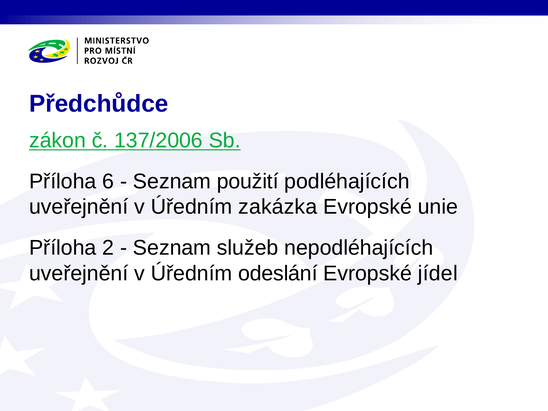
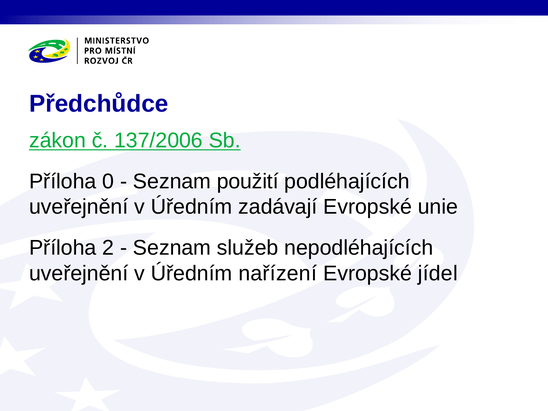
6: 6 -> 0
zakázka: zakázka -> zadávají
odeslání: odeslání -> nařízení
